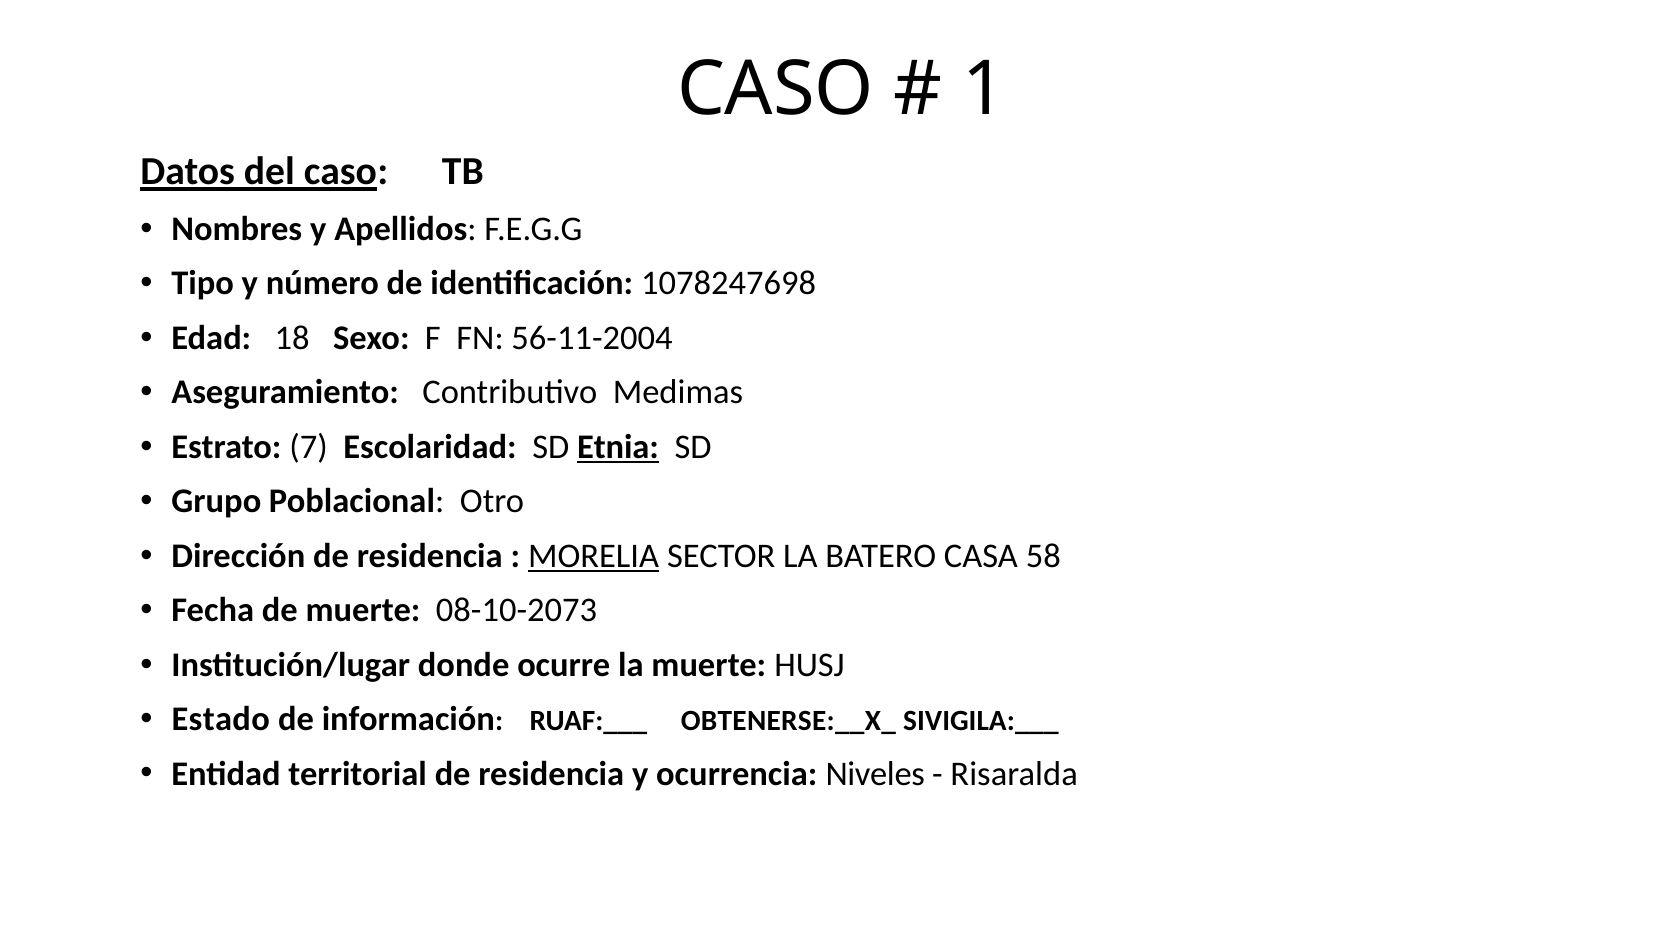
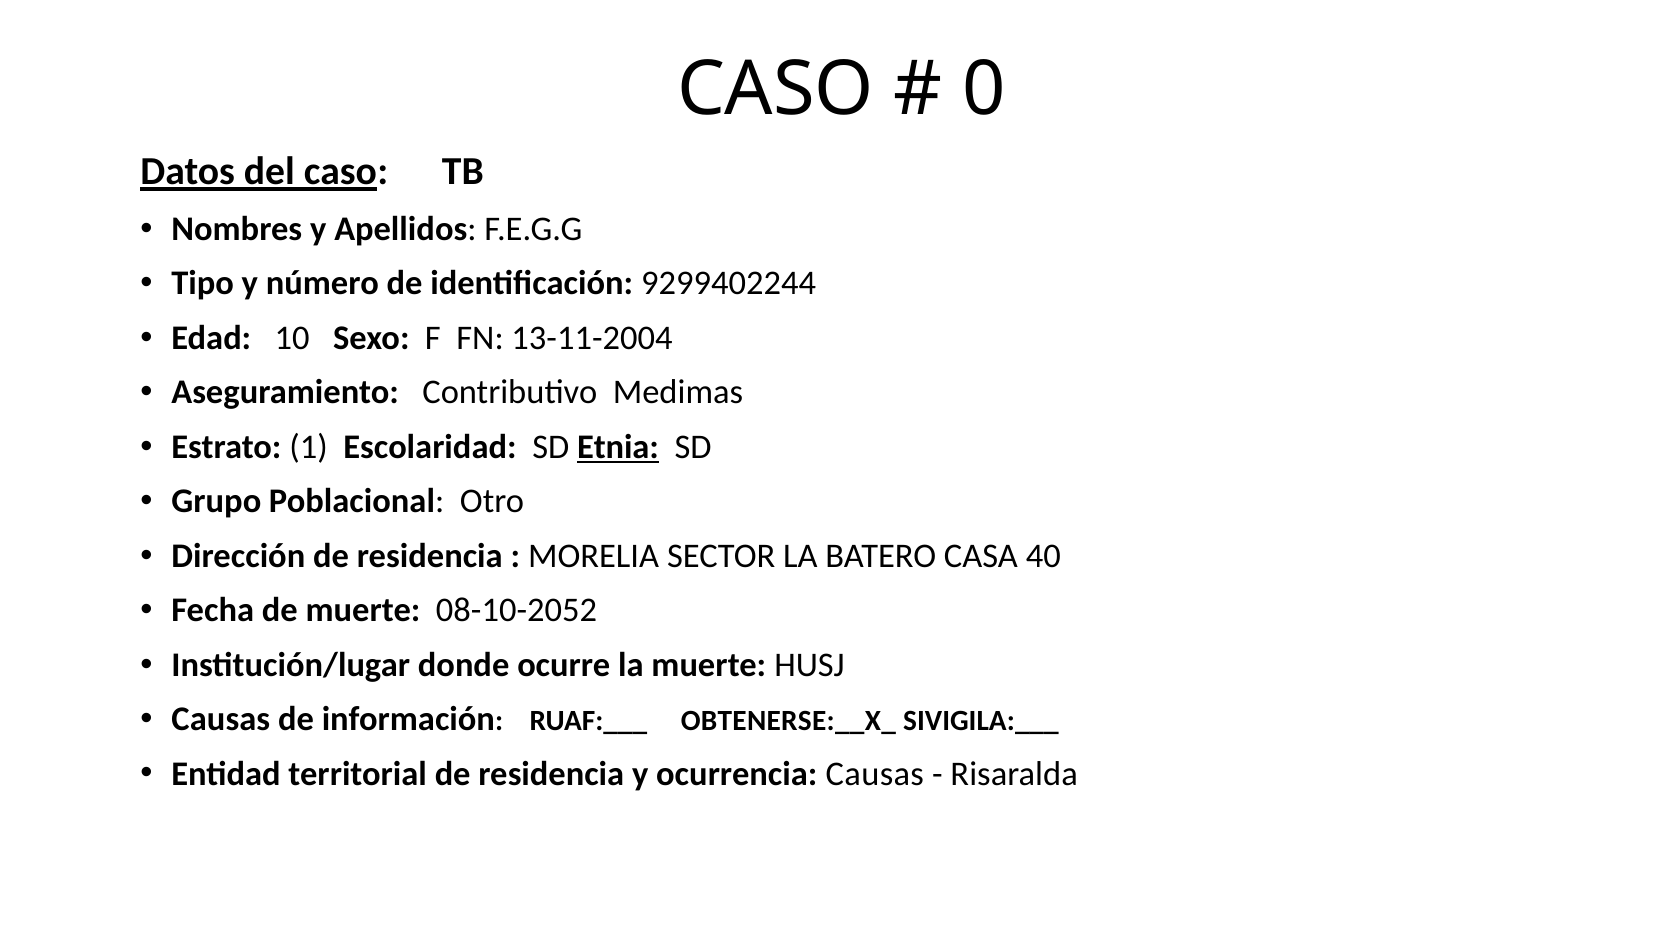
1: 1 -> 0
1078247698: 1078247698 -> 9299402244
18: 18 -> 10
56-11-2004: 56-11-2004 -> 13-11-2004
7: 7 -> 1
MORELIA underline: present -> none
58: 58 -> 40
08-10-2073: 08-10-2073 -> 08-10-2052
Estado at (221, 719): Estado -> Causas
ocurrencia Niveles: Niveles -> Causas
